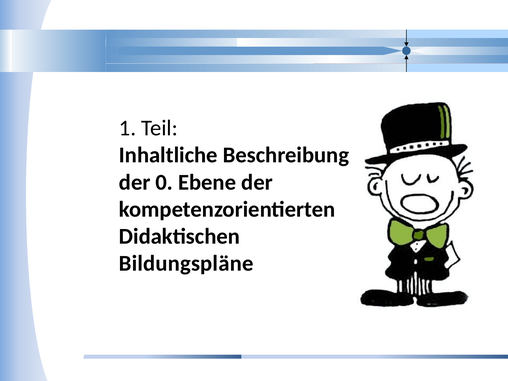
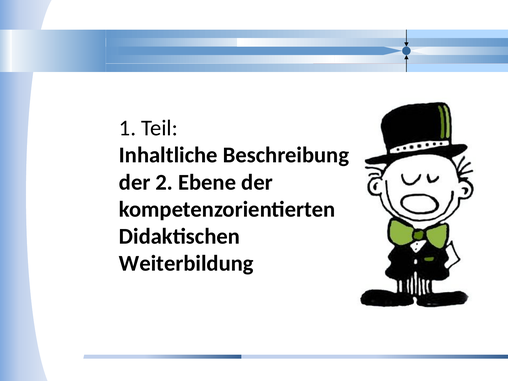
0: 0 -> 2
Bildungspläne: Bildungspläne -> Weiterbildung
